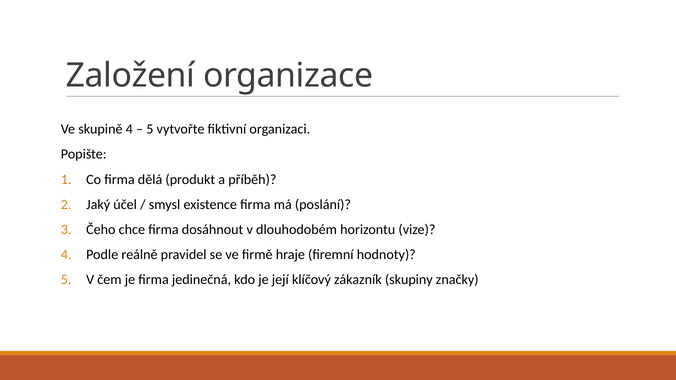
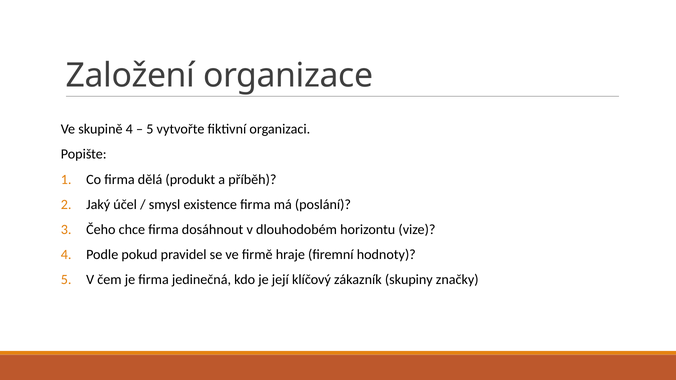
reálně: reálně -> pokud
